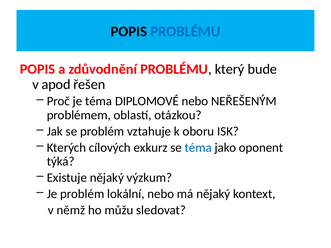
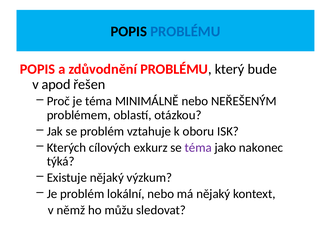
DIPLOMOVÉ: DIPLOMOVÉ -> MINIMÁLNĚ
téma at (198, 148) colour: blue -> purple
oponent: oponent -> nakonec
